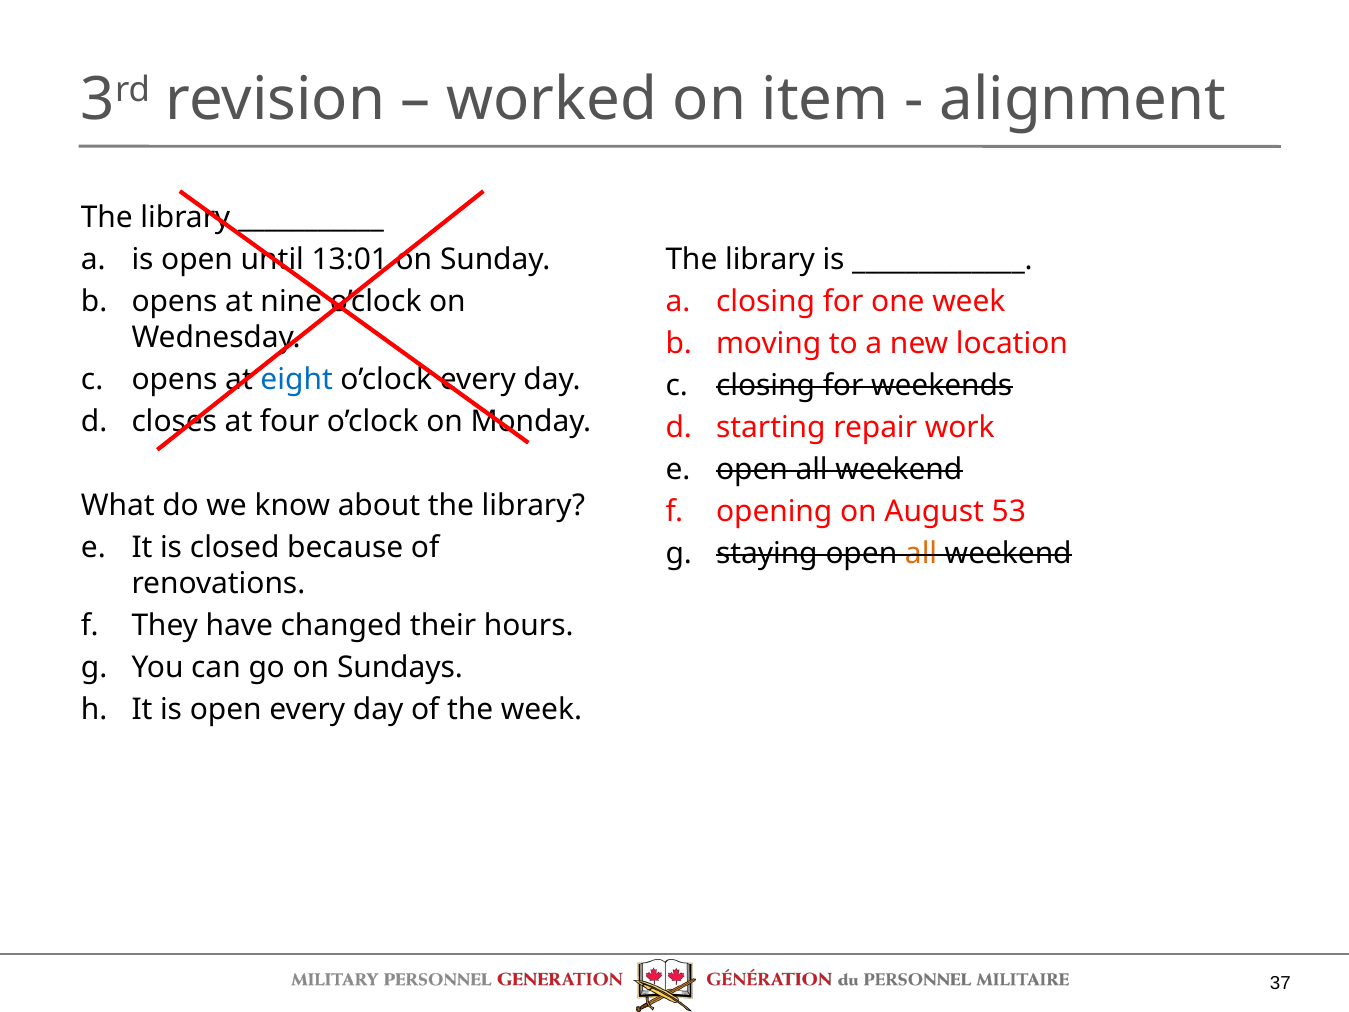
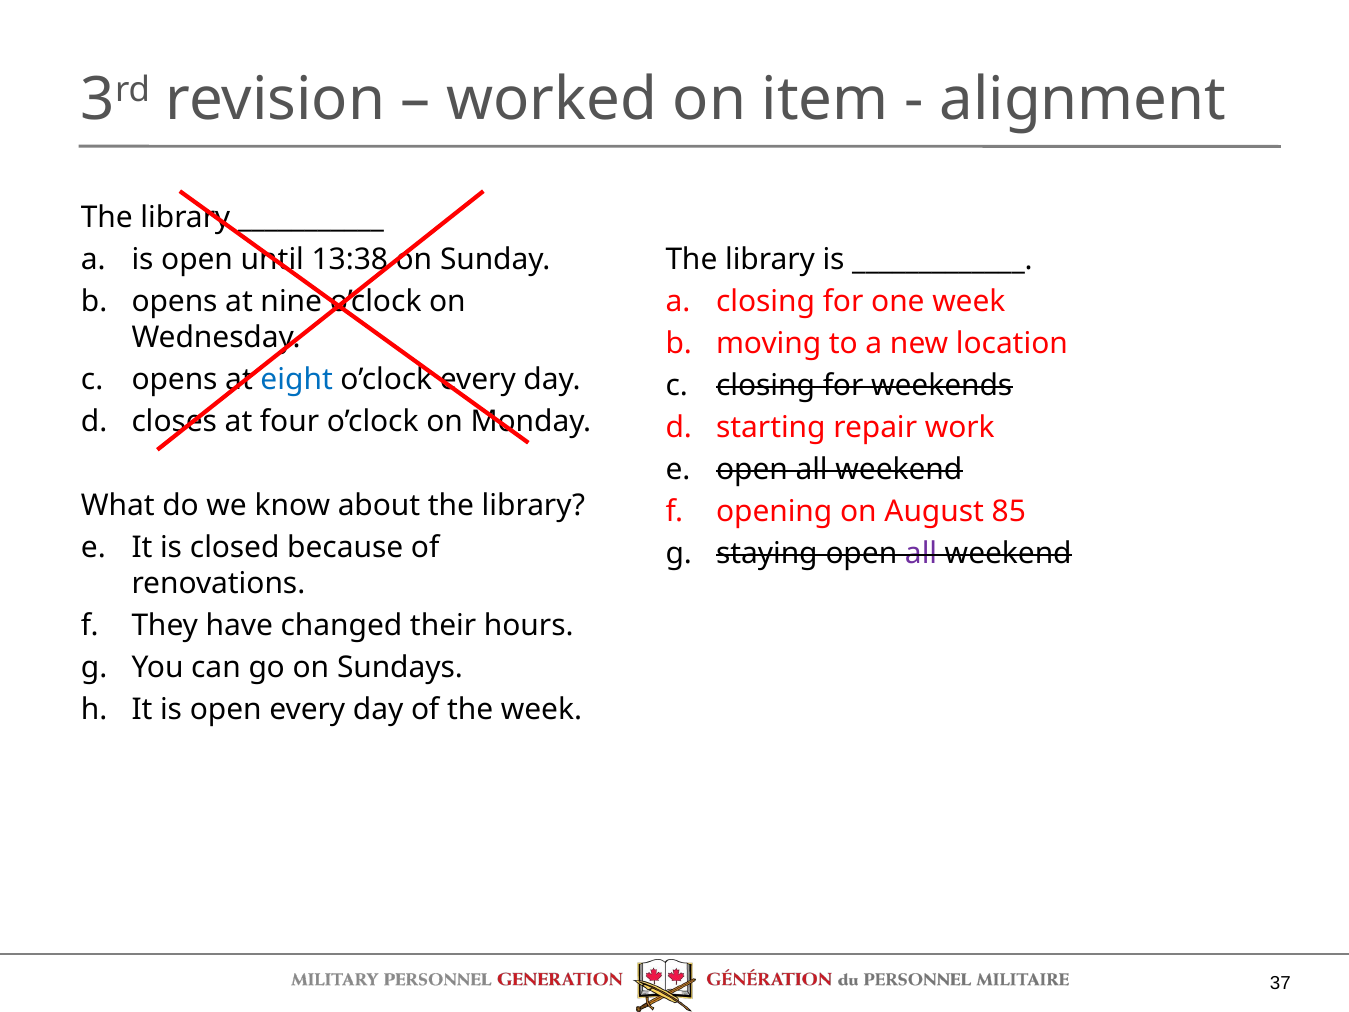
13:01: 13:01 -> 13:38
53: 53 -> 85
all at (921, 554) colour: orange -> purple
